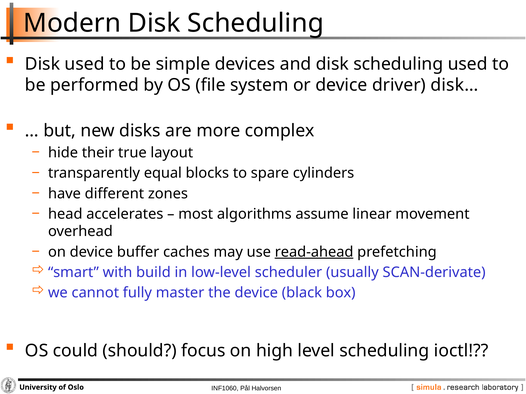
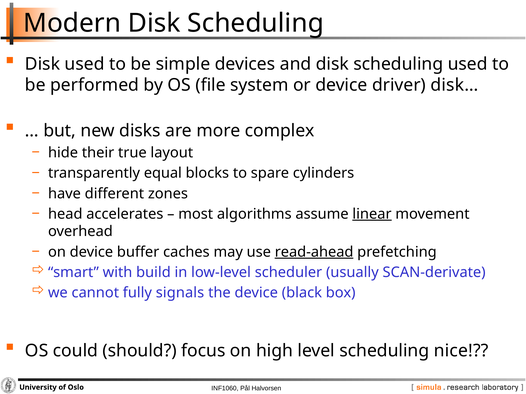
linear underline: none -> present
master: master -> signals
ioctl: ioctl -> nice
